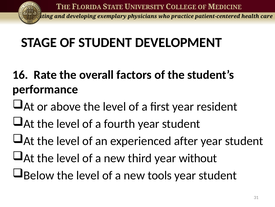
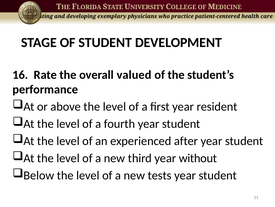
factors: factors -> valued
tools: tools -> tests
